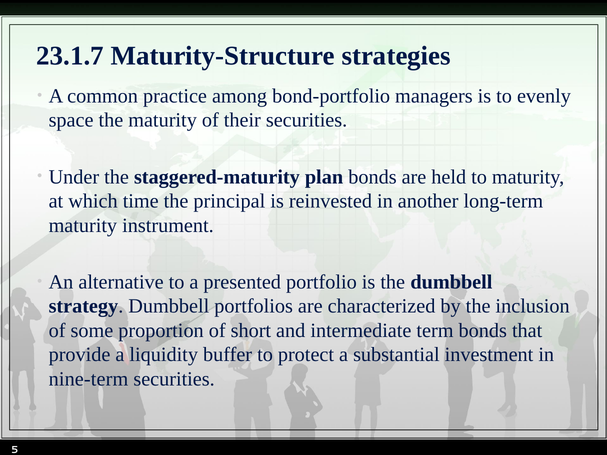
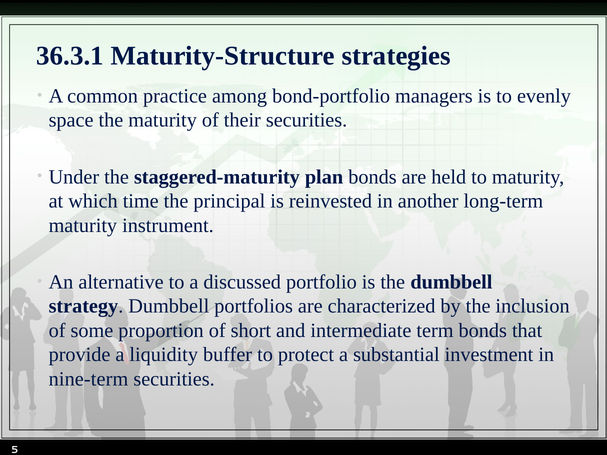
23.1.7: 23.1.7 -> 36.3.1
presented: presented -> discussed
